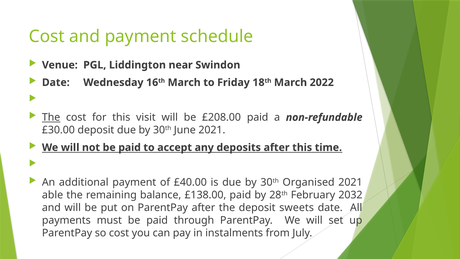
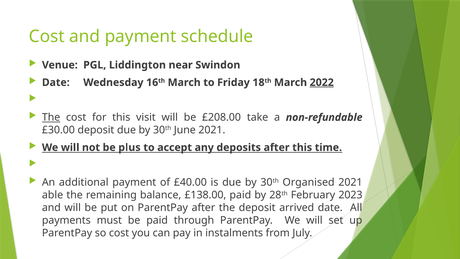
2022 underline: none -> present
£208.00 paid: paid -> take
not be paid: paid -> plus
2032: 2032 -> 2023
sweets: sweets -> arrived
